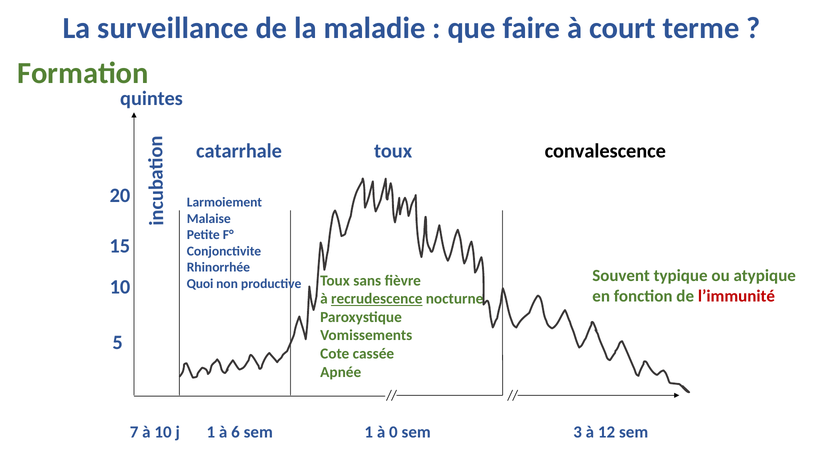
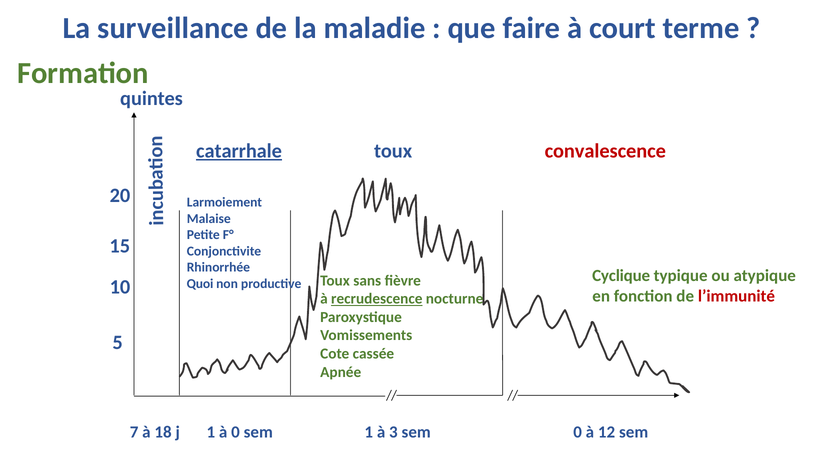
catarrhale underline: none -> present
convalescence colour: black -> red
Souvent: Souvent -> Cyclique
à 10: 10 -> 18
à 6: 6 -> 0
0: 0 -> 3
sem 3: 3 -> 0
